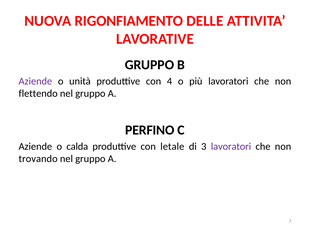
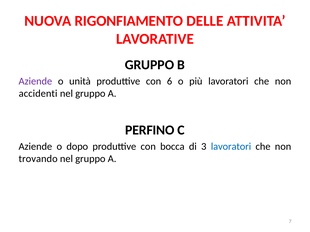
4: 4 -> 6
flettendo: flettendo -> accidenti
calda: calda -> dopo
letale: letale -> bocca
lavoratori at (231, 147) colour: purple -> blue
